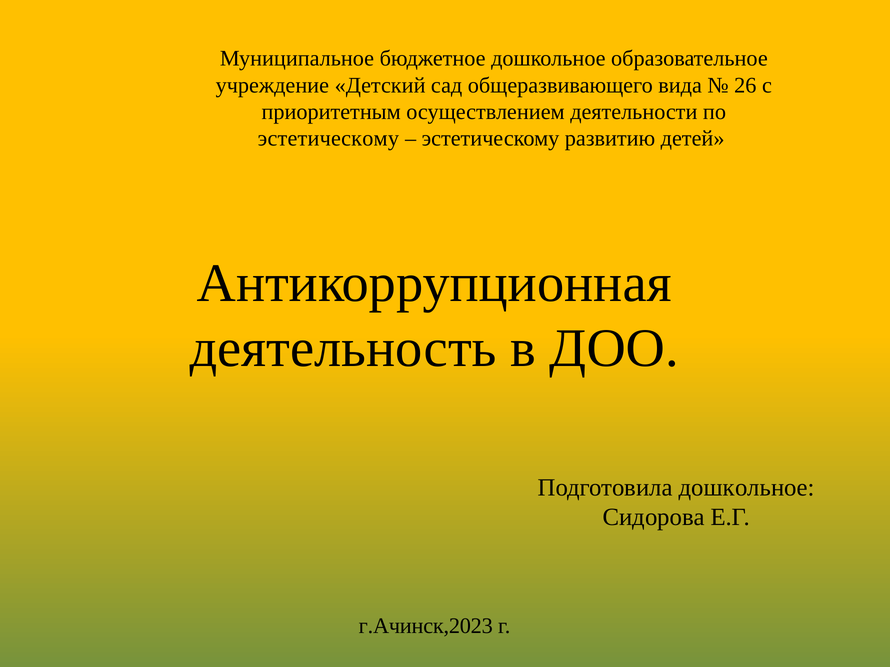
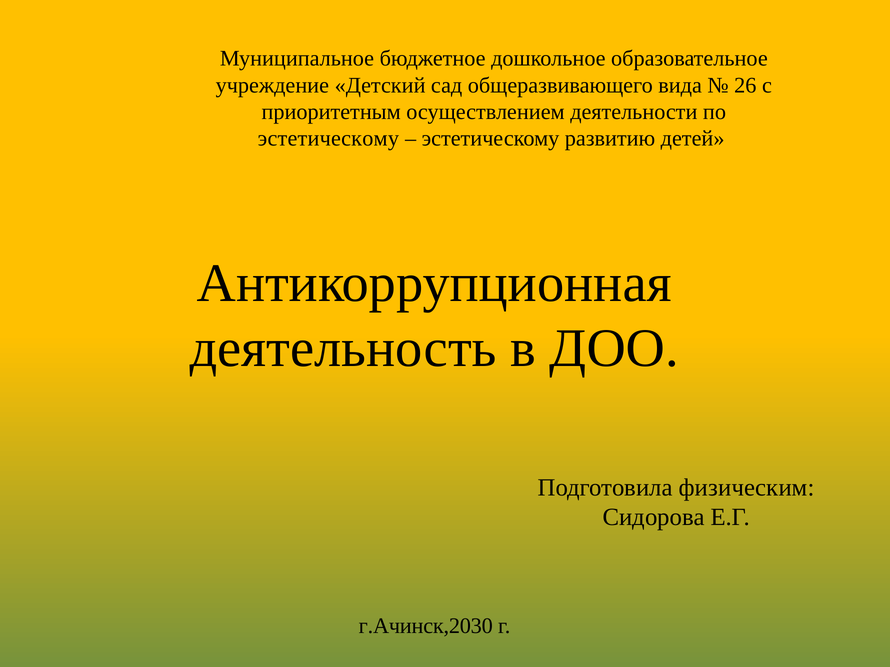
Подготовила дошкольное: дошкольное -> физическим
г.Ачинск,2023: г.Ачинск,2023 -> г.Ачинск,2030
